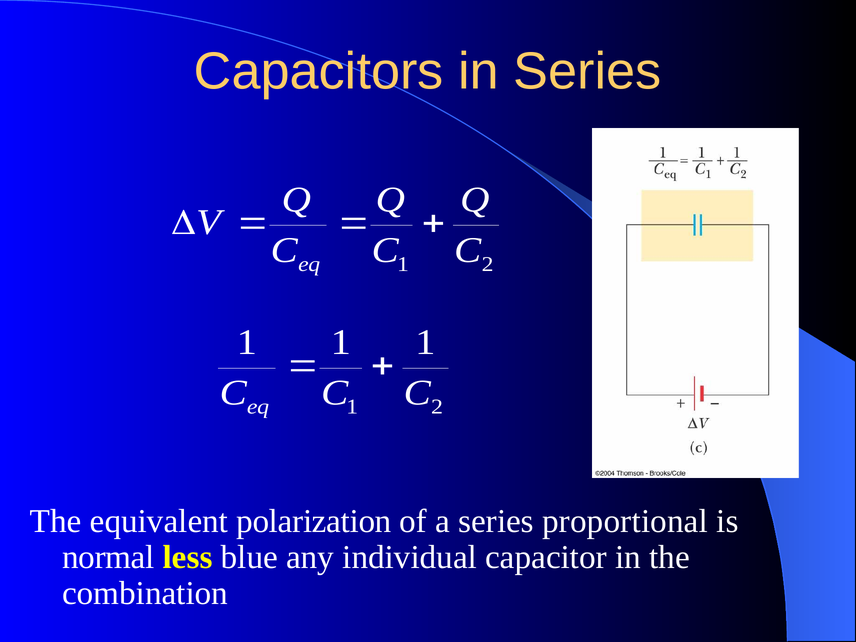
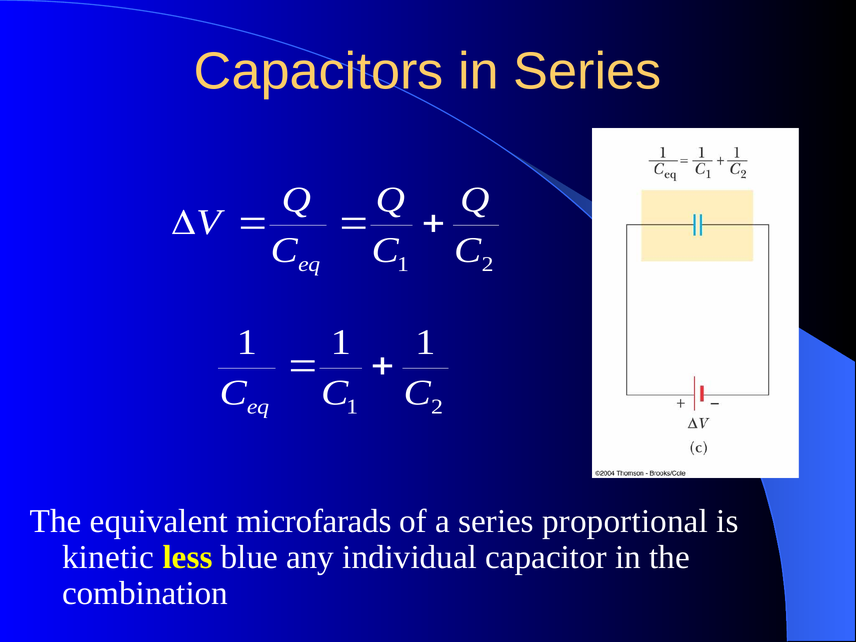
polarization: polarization -> microfarads
normal: normal -> kinetic
